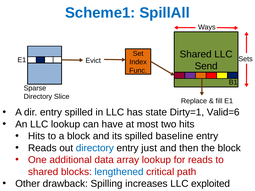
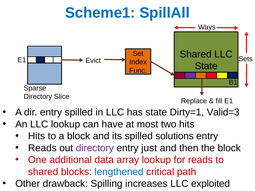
Send at (206, 66): Send -> State
Valid=6: Valid=6 -> Valid=3
baseline: baseline -> solutions
directory at (95, 148) colour: blue -> purple
